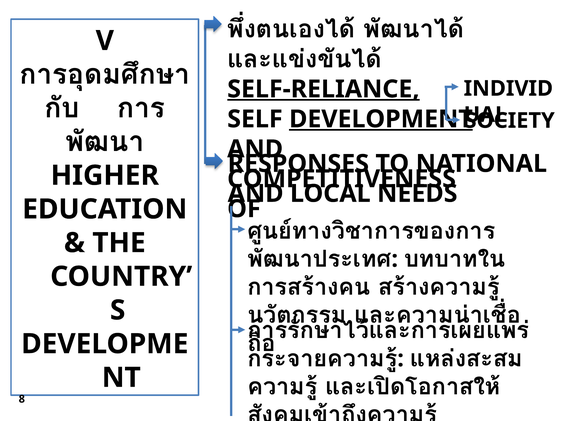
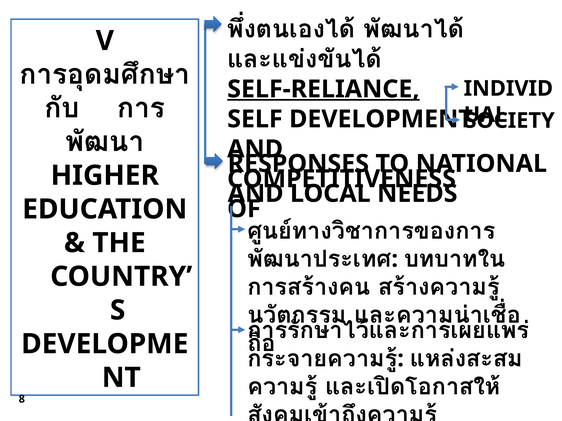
DEVELOPMENT underline: present -> none
